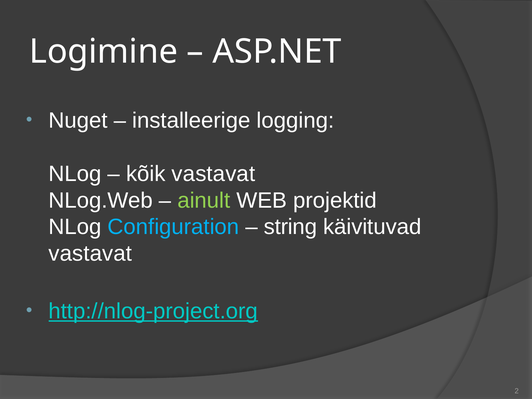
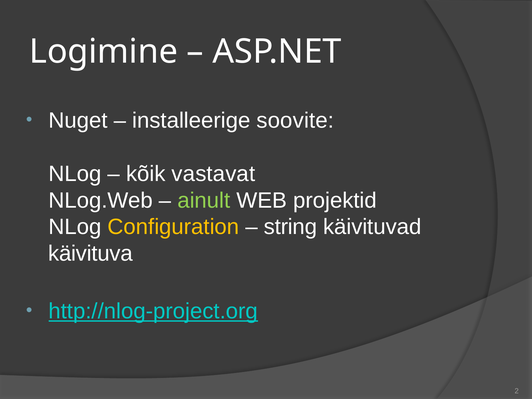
logging: logging -> soovite
Configuration colour: light blue -> yellow
vastavat at (90, 254): vastavat -> käivituva
